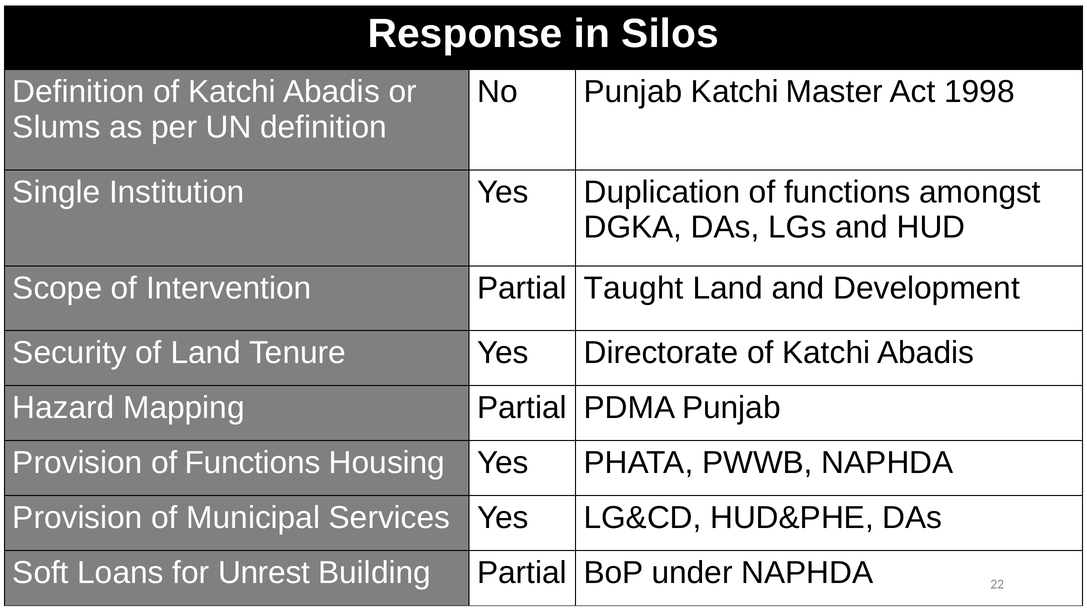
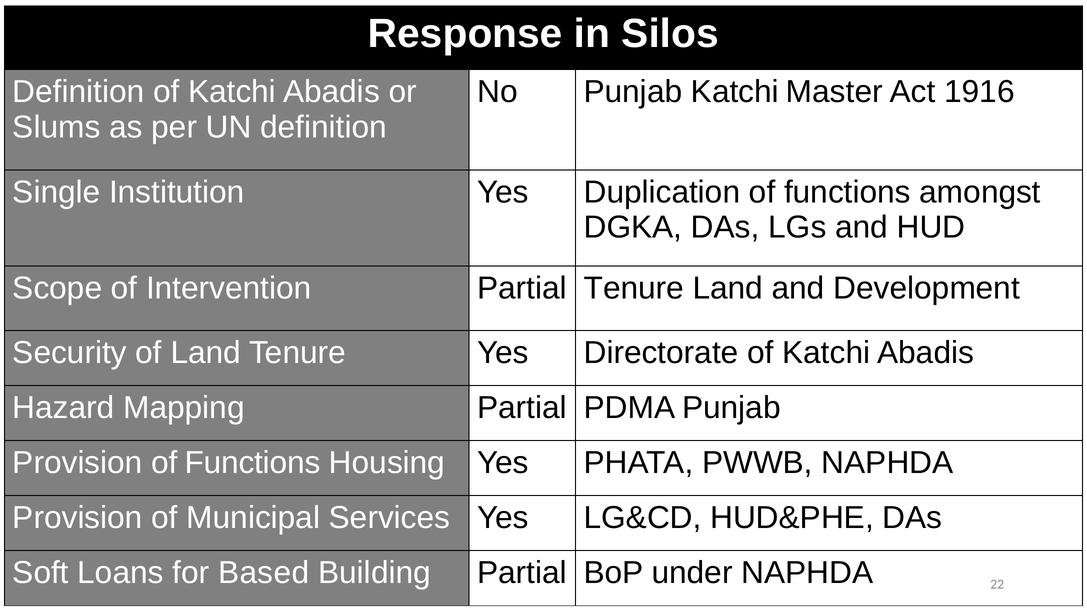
1998: 1998 -> 1916
Partial Taught: Taught -> Tenure
Unrest: Unrest -> Based
